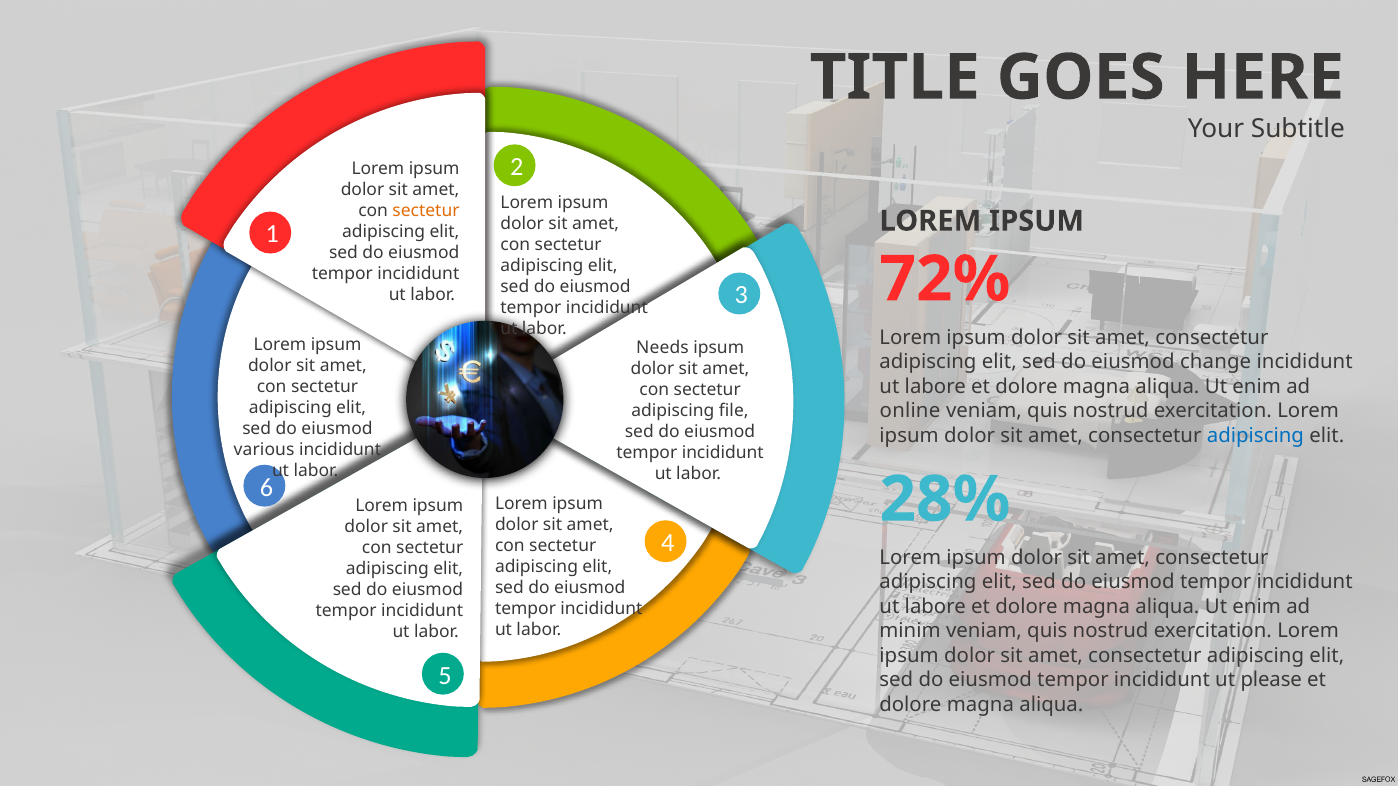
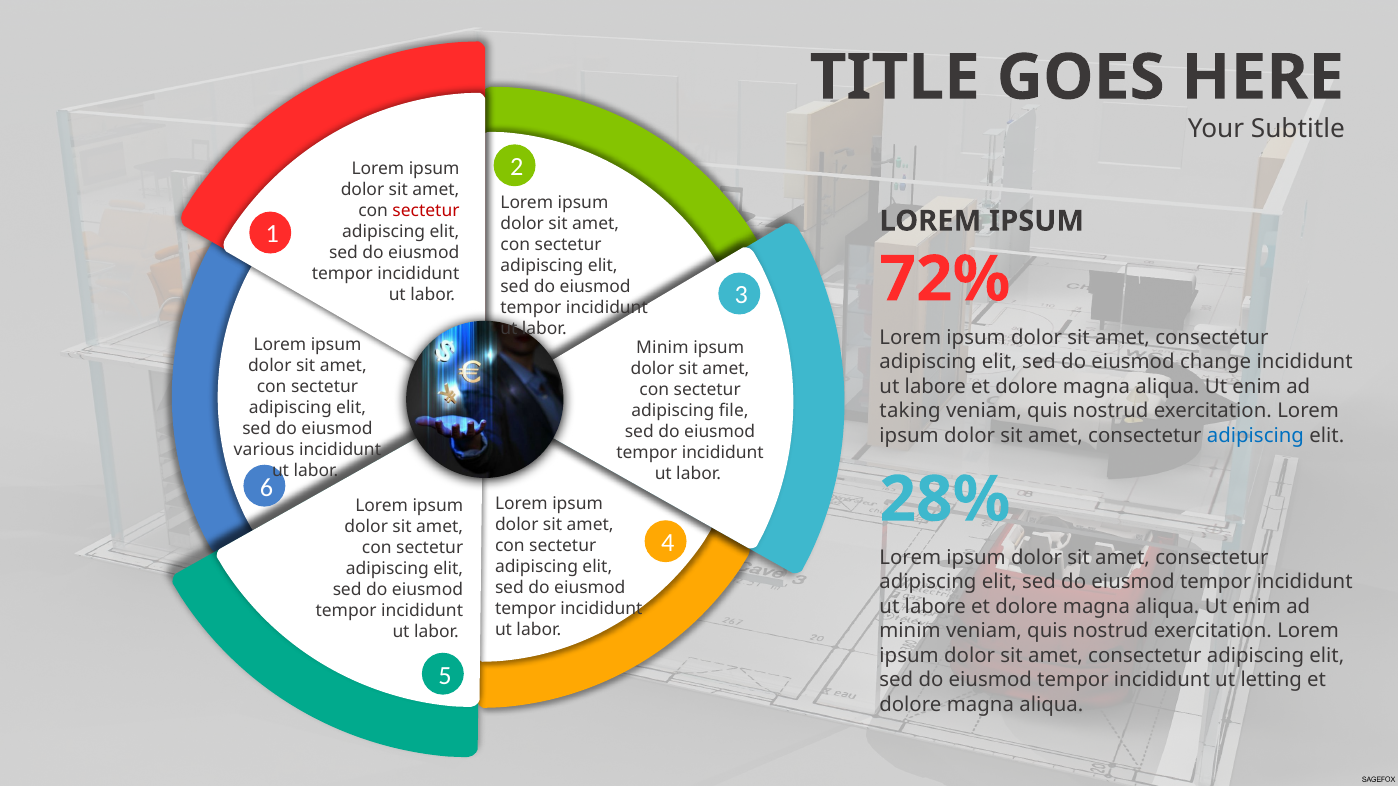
sectetur at (426, 211) colour: orange -> red
Needs at (662, 348): Needs -> Minim
online: online -> taking
please: please -> letting
